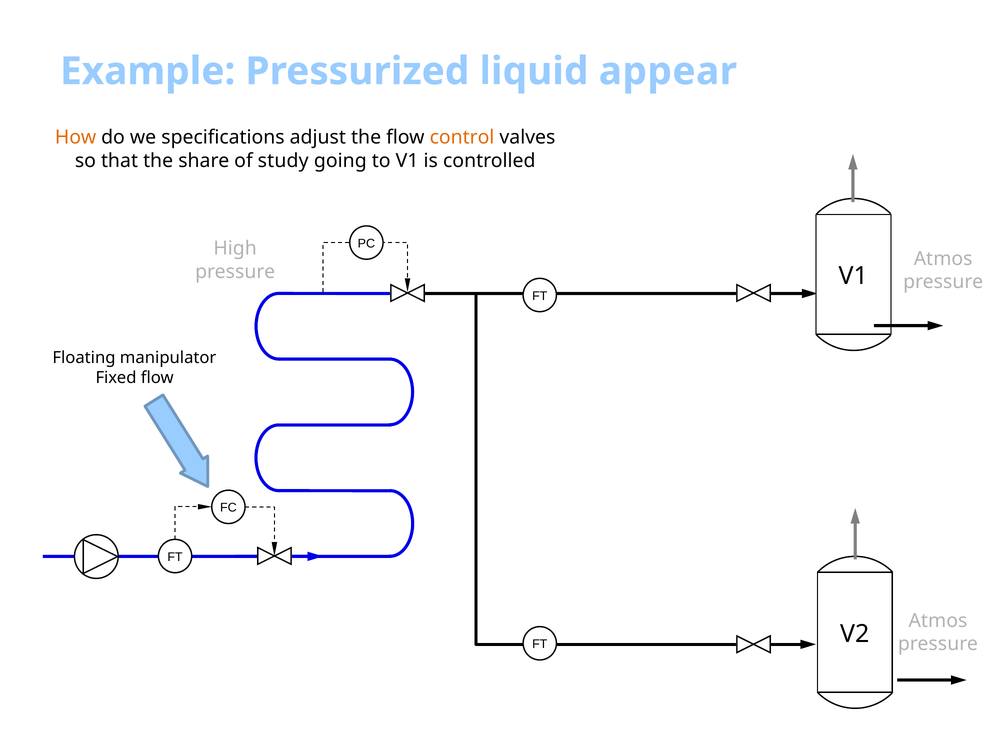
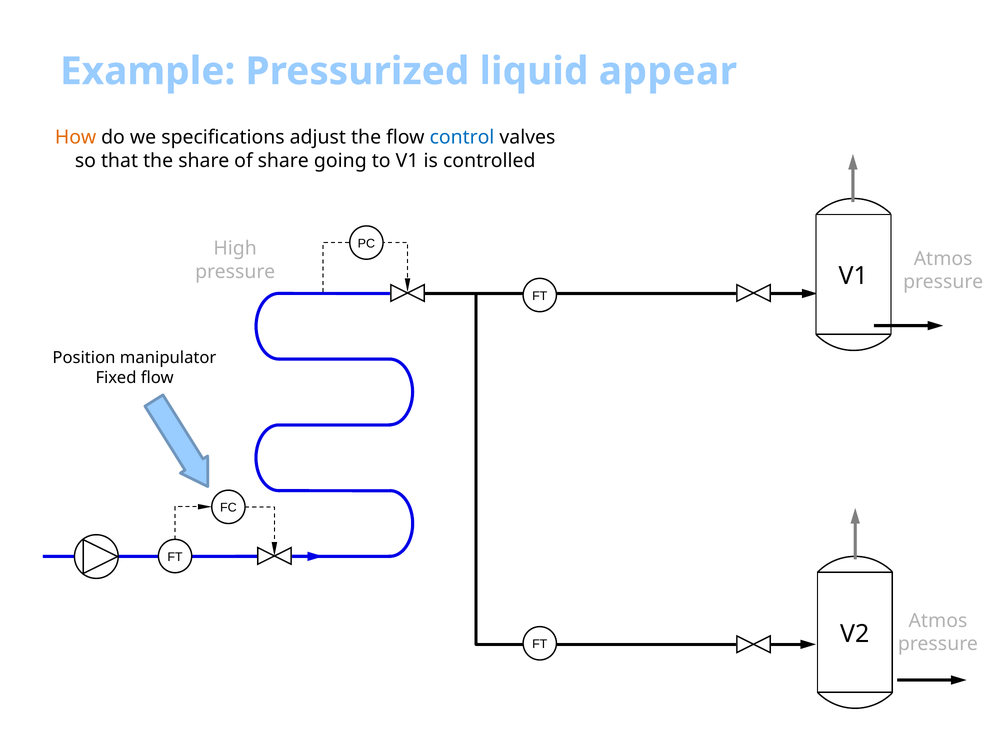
control colour: orange -> blue
of study: study -> share
Floating: Floating -> Position
